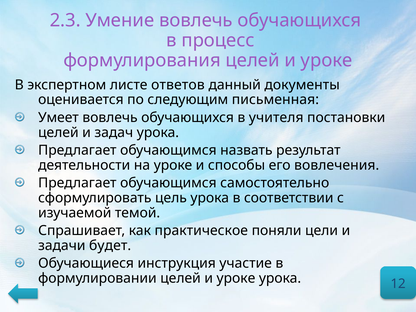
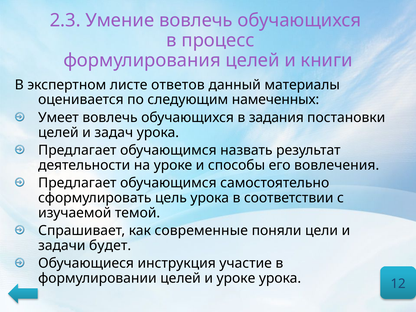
формулирования целей и уроке: уроке -> книги
документы: документы -> материалы
письменная: письменная -> намеченных
учителя: учителя -> задания
практическое: практическое -> современные
